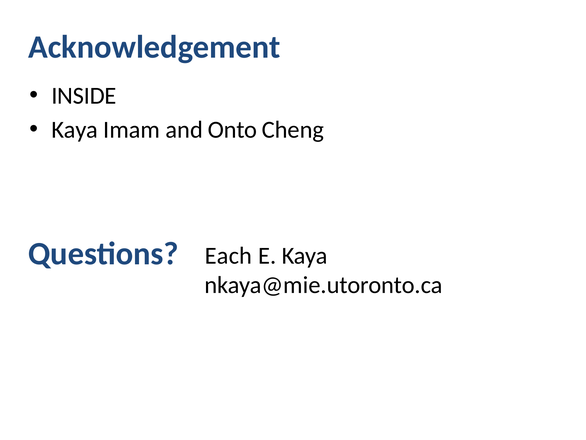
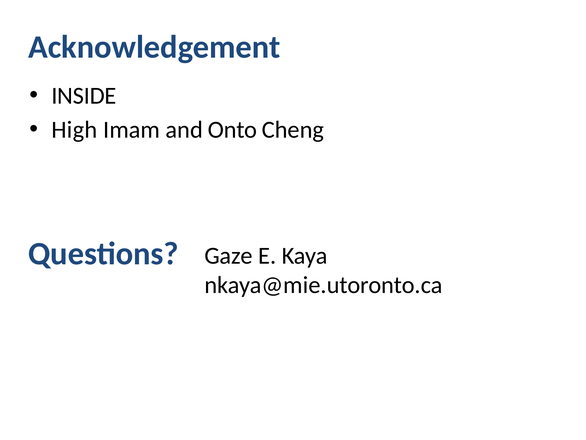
Kaya at (75, 130): Kaya -> High
Each: Each -> Gaze
